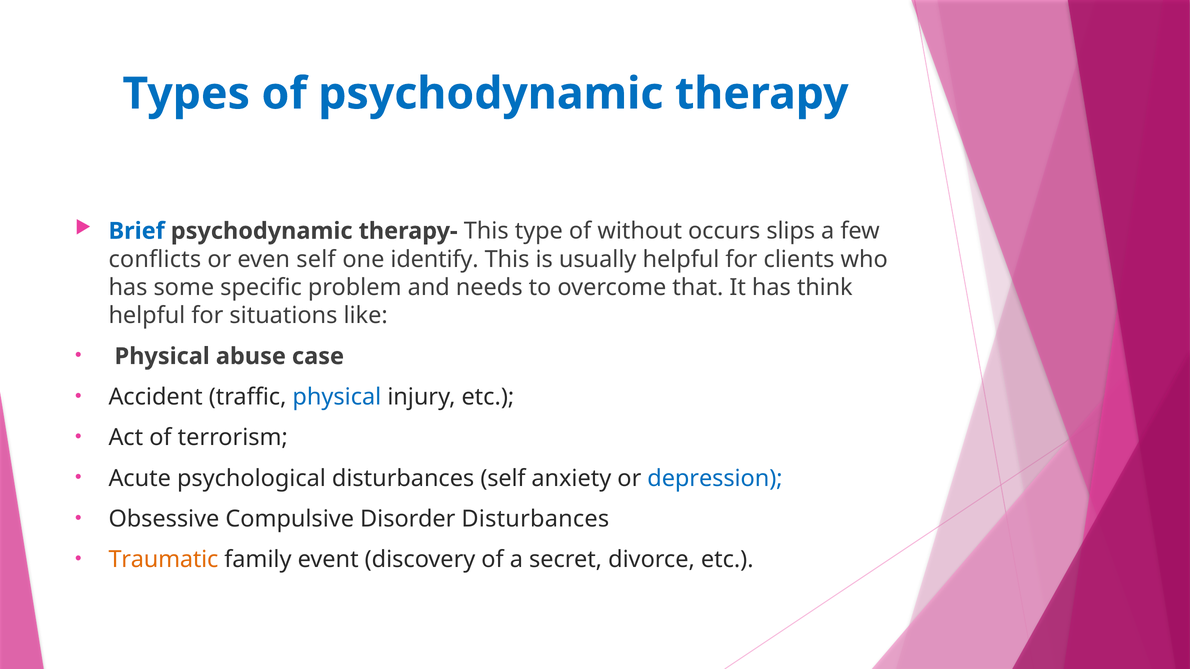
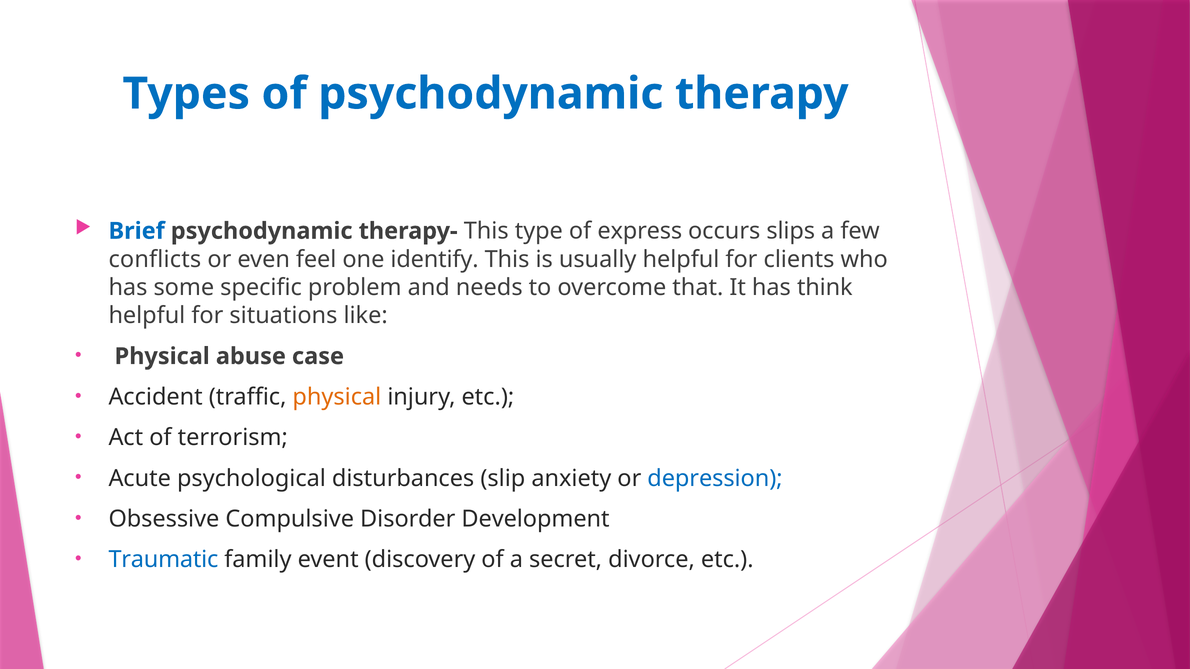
without: without -> express
even self: self -> feel
physical at (337, 397) colour: blue -> orange
disturbances self: self -> slip
Disorder Disturbances: Disturbances -> Development
Traumatic colour: orange -> blue
